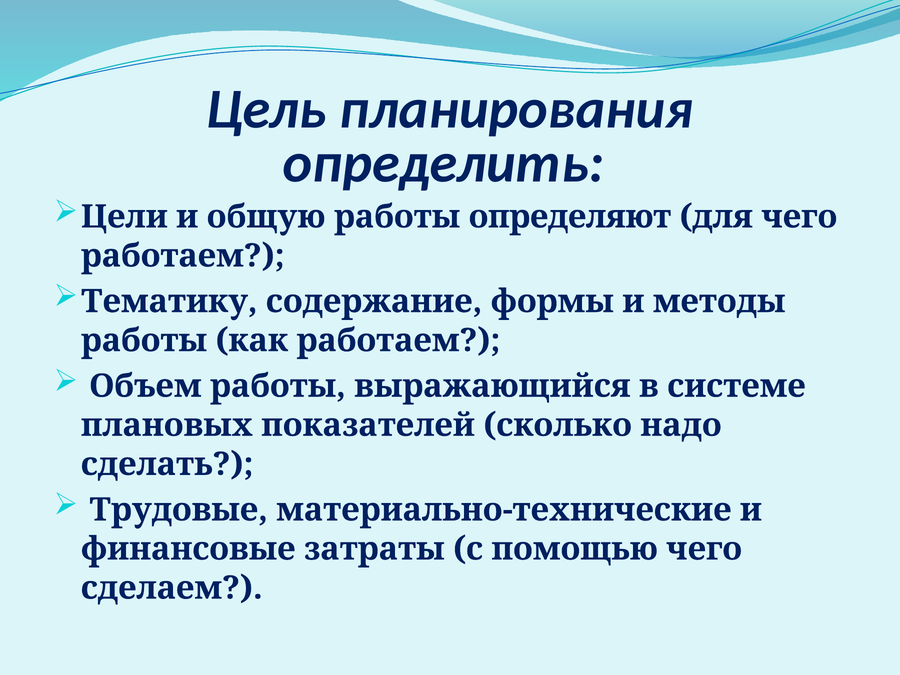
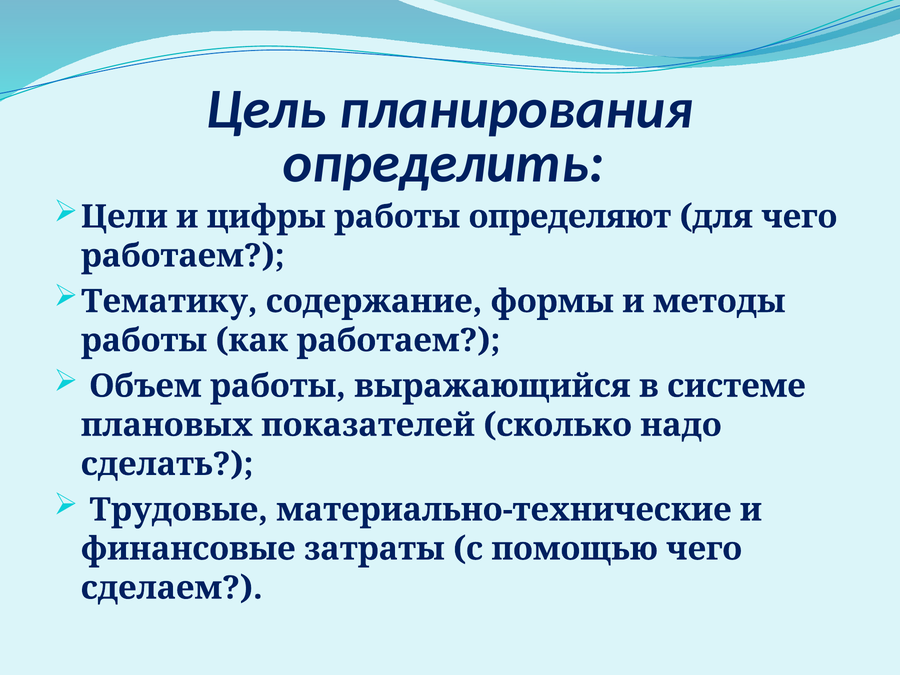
общую: общую -> цифры
